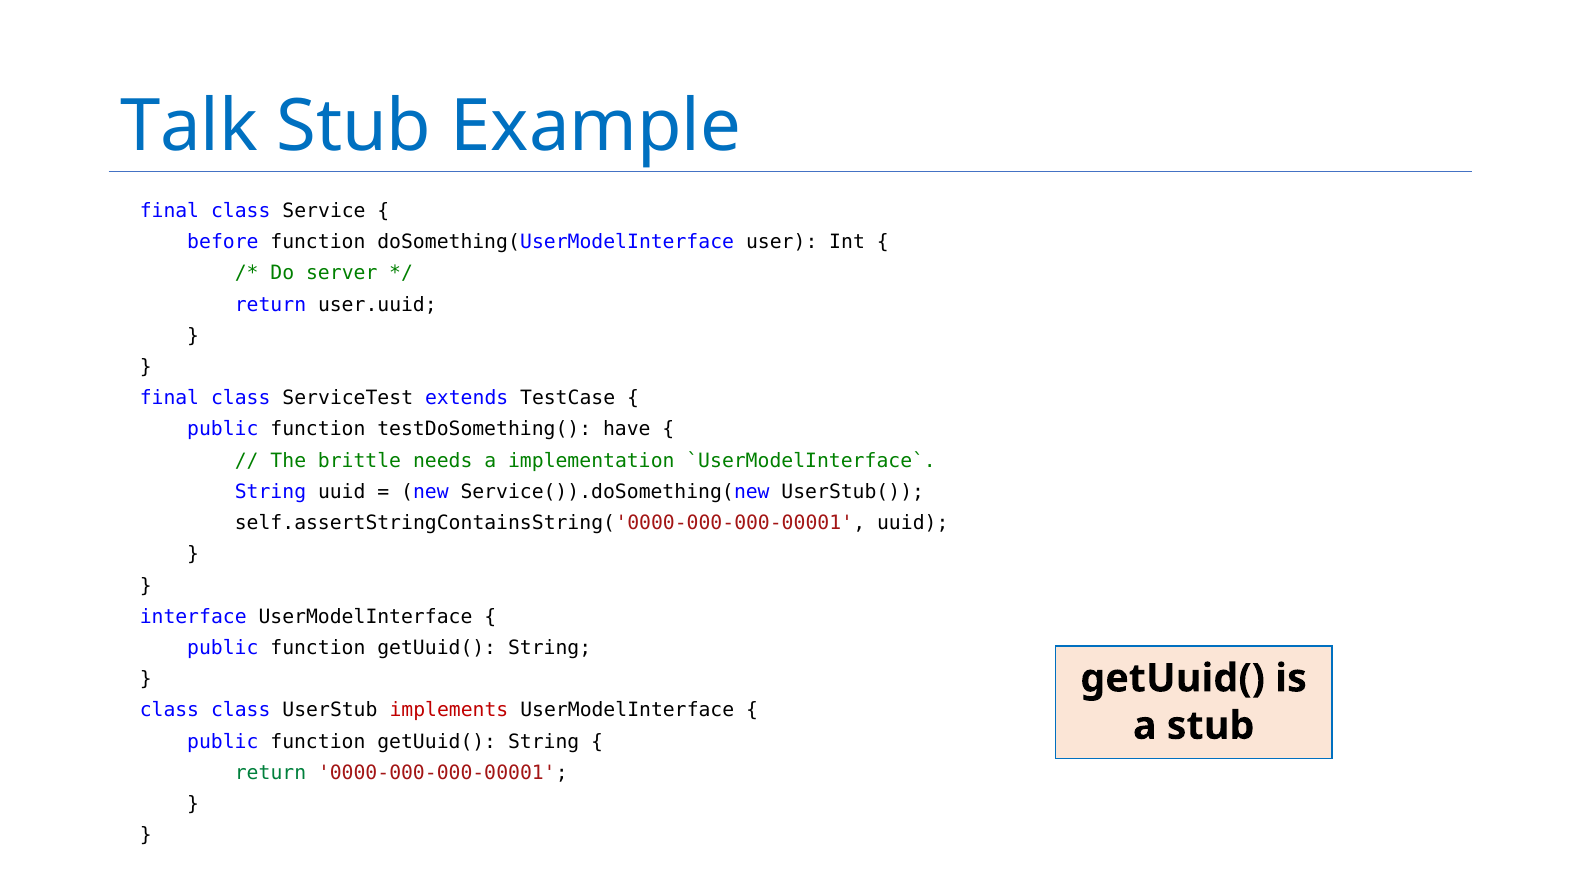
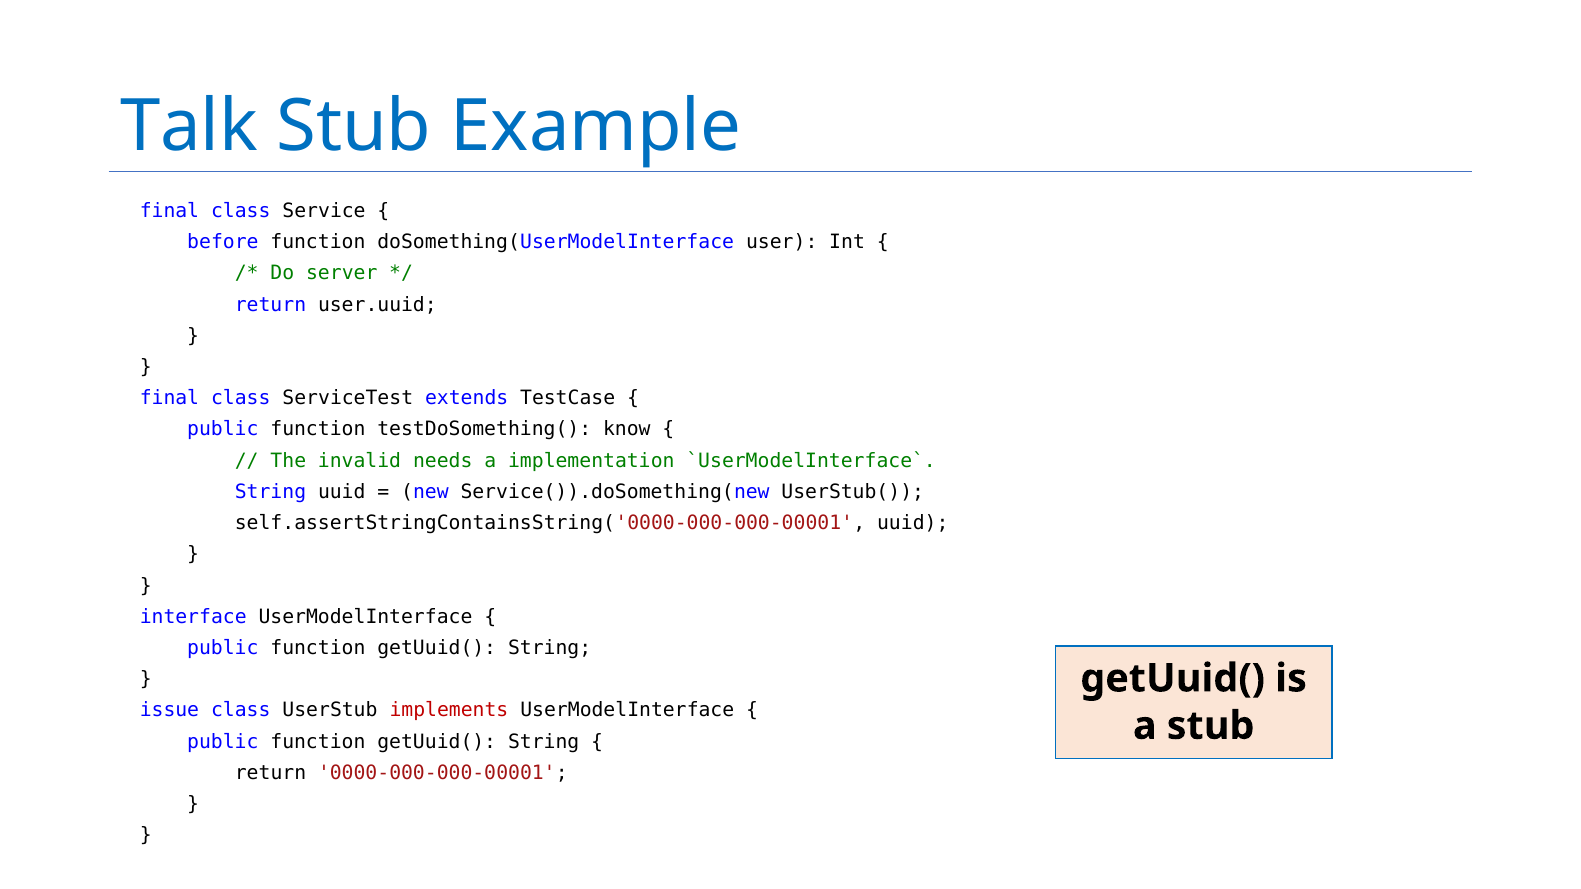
have: have -> know
brittle: brittle -> invalid
class at (169, 711): class -> issue
return at (271, 773) colour: green -> black
